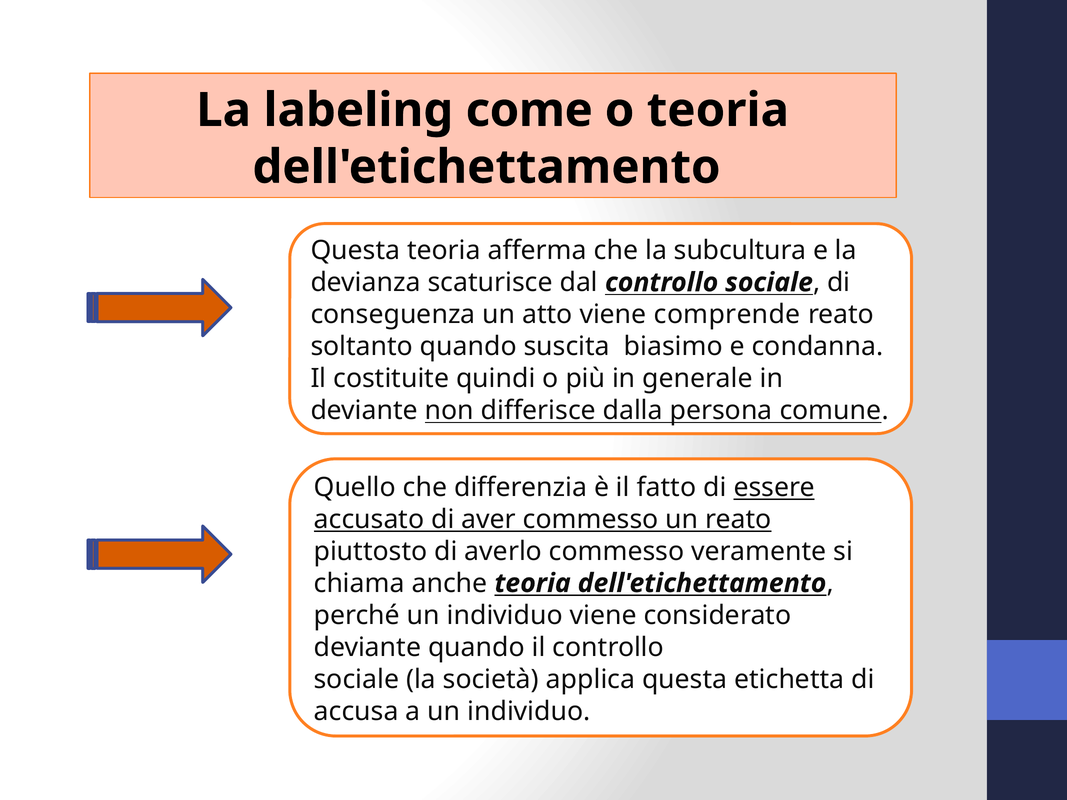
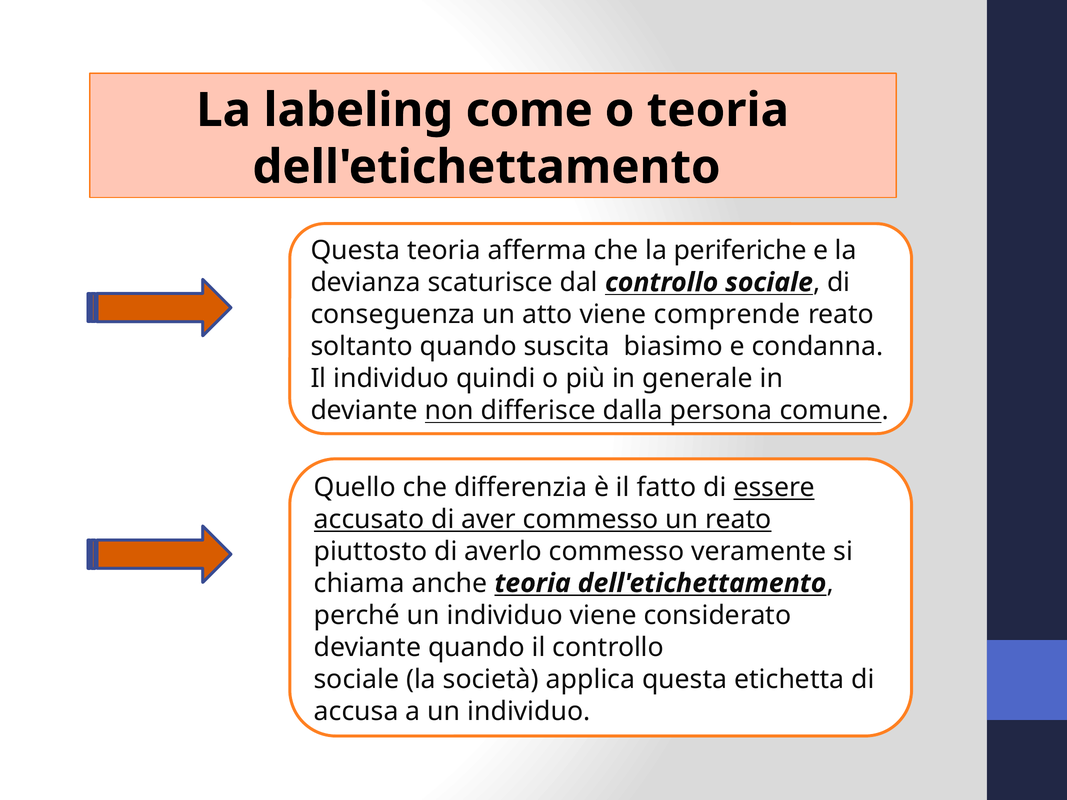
subcultura: subcultura -> periferiche
Il costituite: costituite -> individuo
